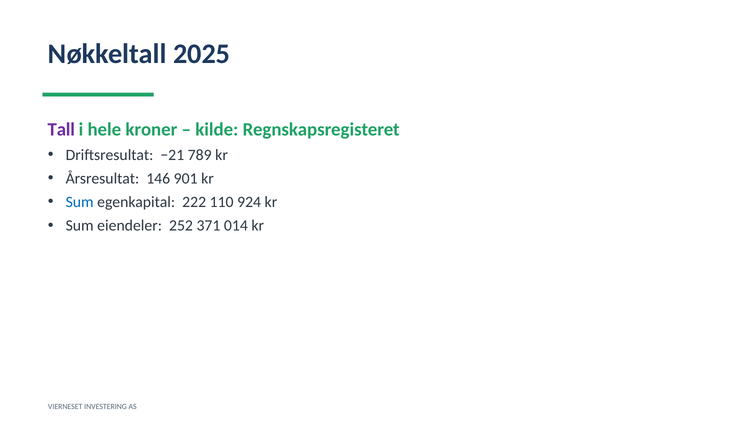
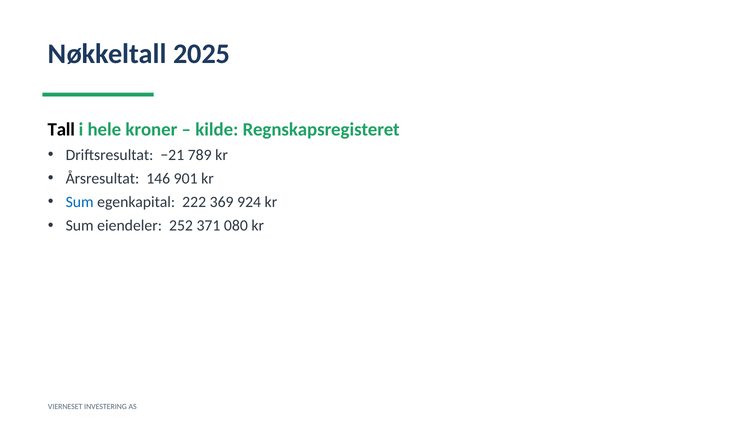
Tall colour: purple -> black
110: 110 -> 369
014: 014 -> 080
